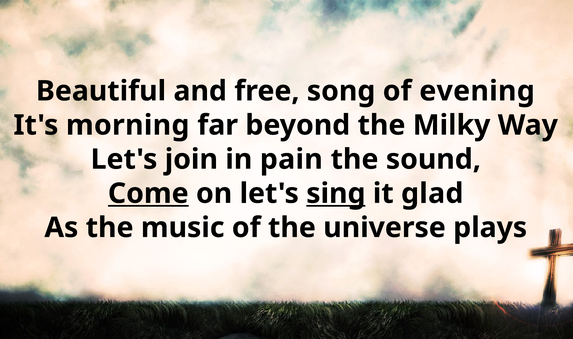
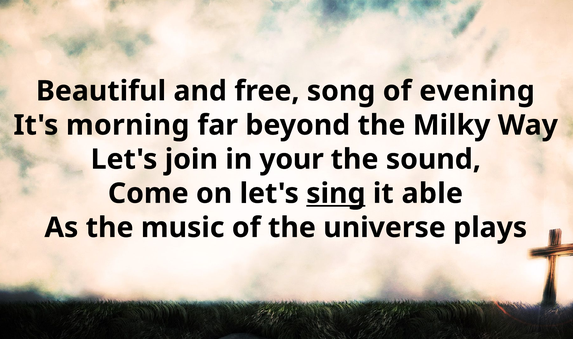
pain: pain -> your
Come underline: present -> none
glad: glad -> able
